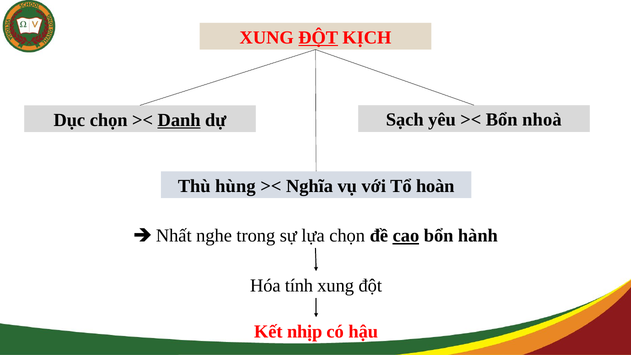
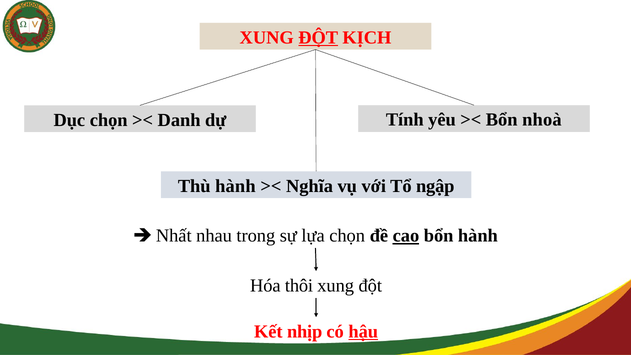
Danh underline: present -> none
Sạch: Sạch -> Tính
Thù hùng: hùng -> hành
hoàn: hoàn -> ngập
nghe: nghe -> nhau
tính: tính -> thôi
hậu underline: none -> present
